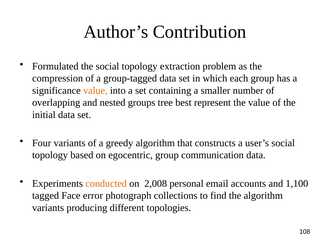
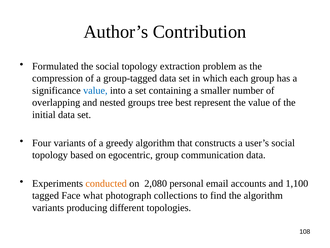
value at (95, 90) colour: orange -> blue
2,008: 2,008 -> 2,080
error: error -> what
